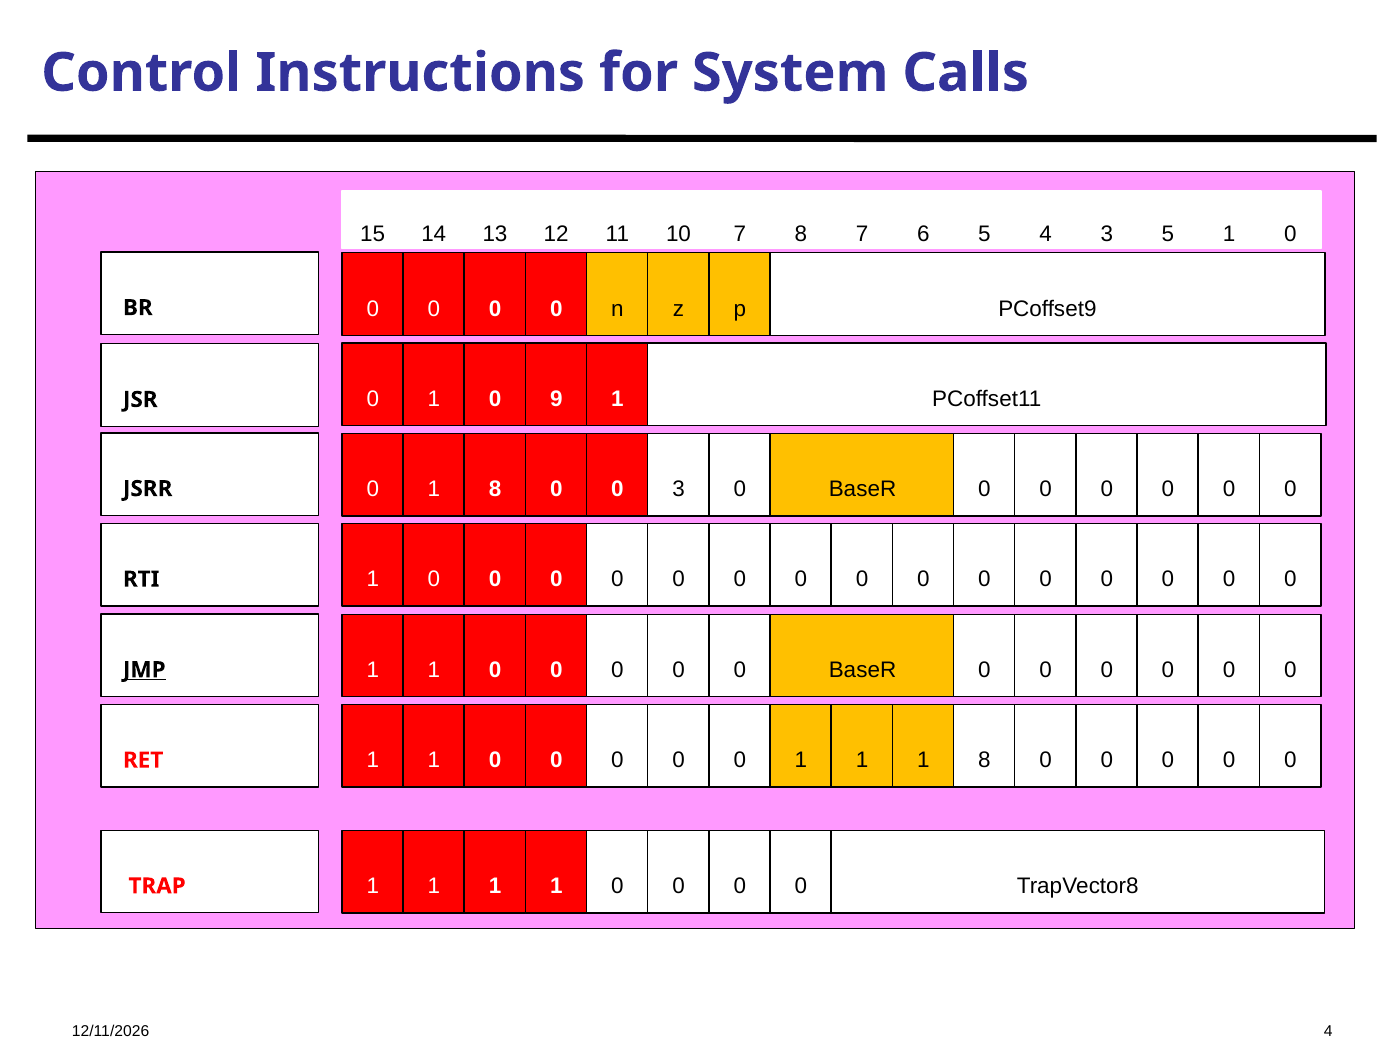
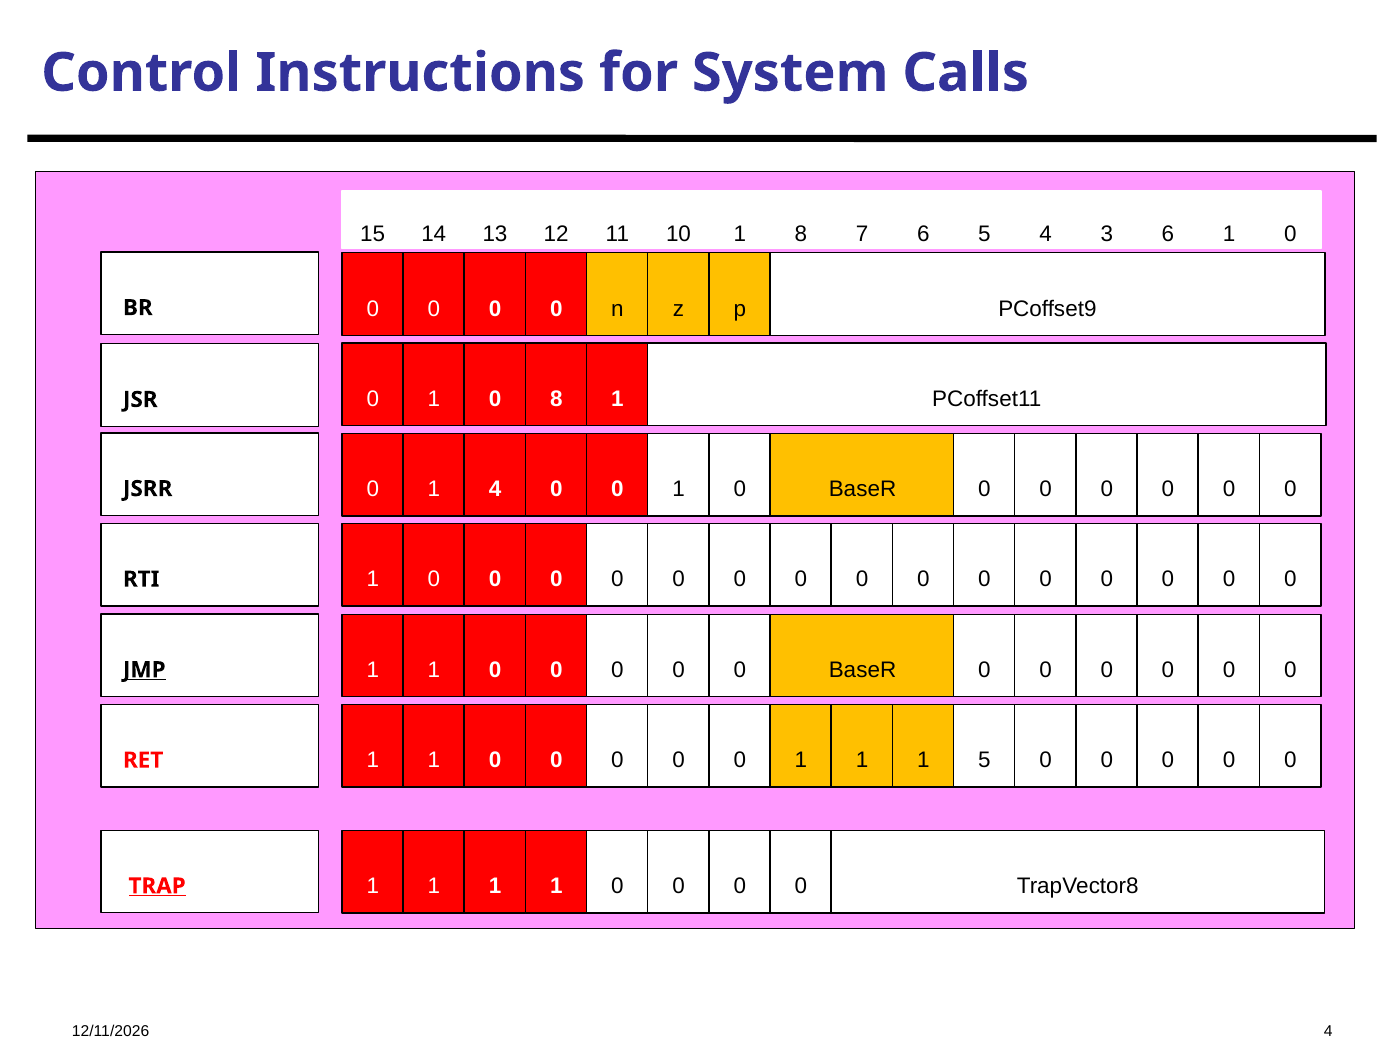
10 7: 7 -> 1
3 5: 5 -> 6
0 9: 9 -> 8
0 1 8: 8 -> 4
3 at (679, 489): 3 -> 1
1 1 8: 8 -> 5
TRAP underline: none -> present
